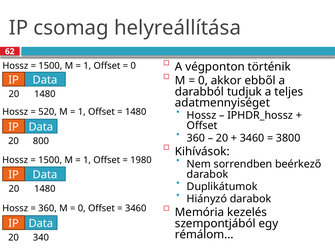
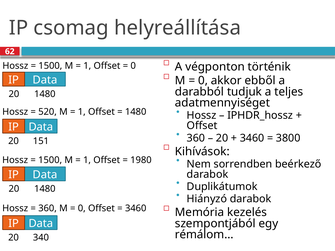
800: 800 -> 151
